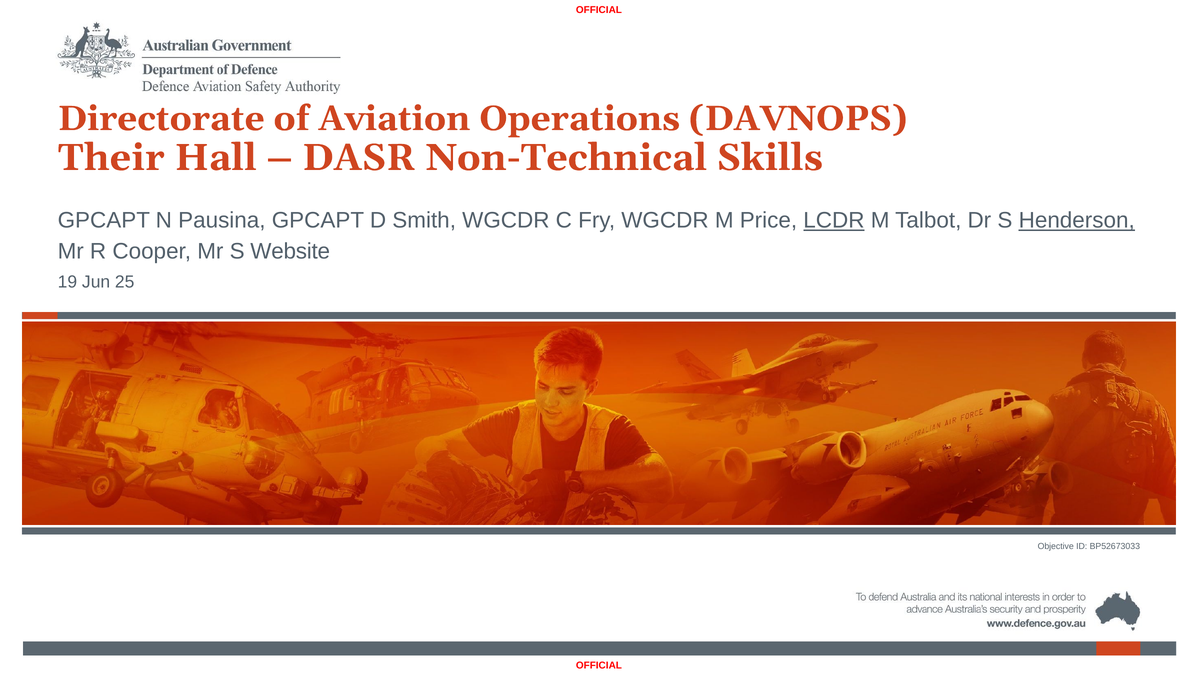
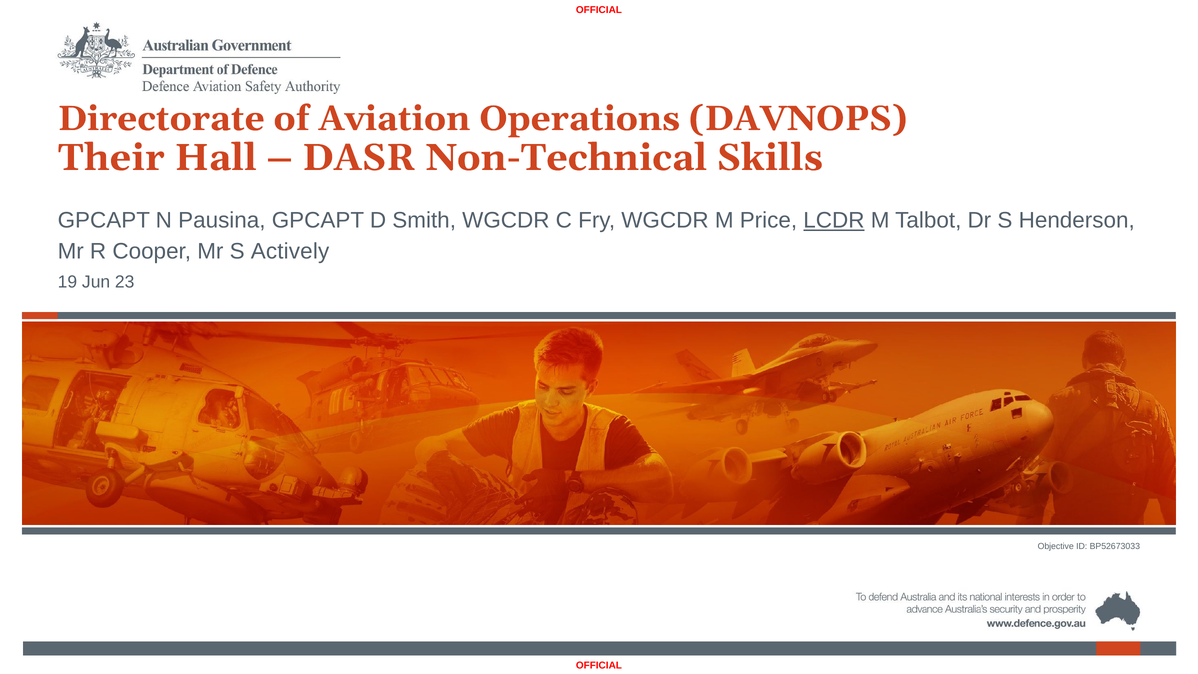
Henderson underline: present -> none
Website: Website -> Actively
25: 25 -> 23
